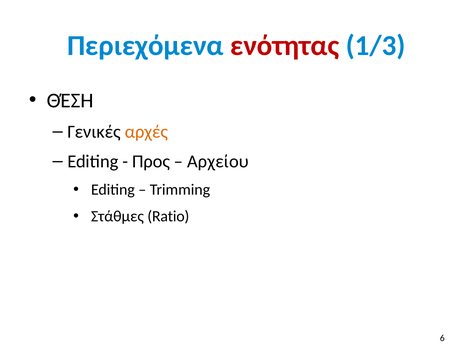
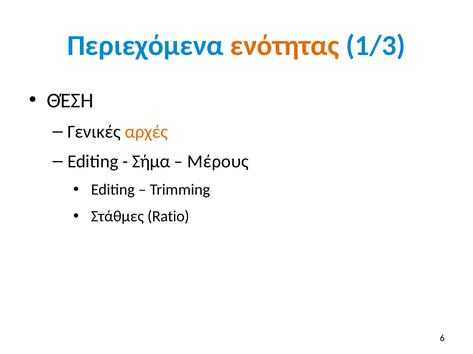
ενότητας colour: red -> orange
Προς: Προς -> Σήμα
Αρχείου: Αρχείου -> Μέρους
